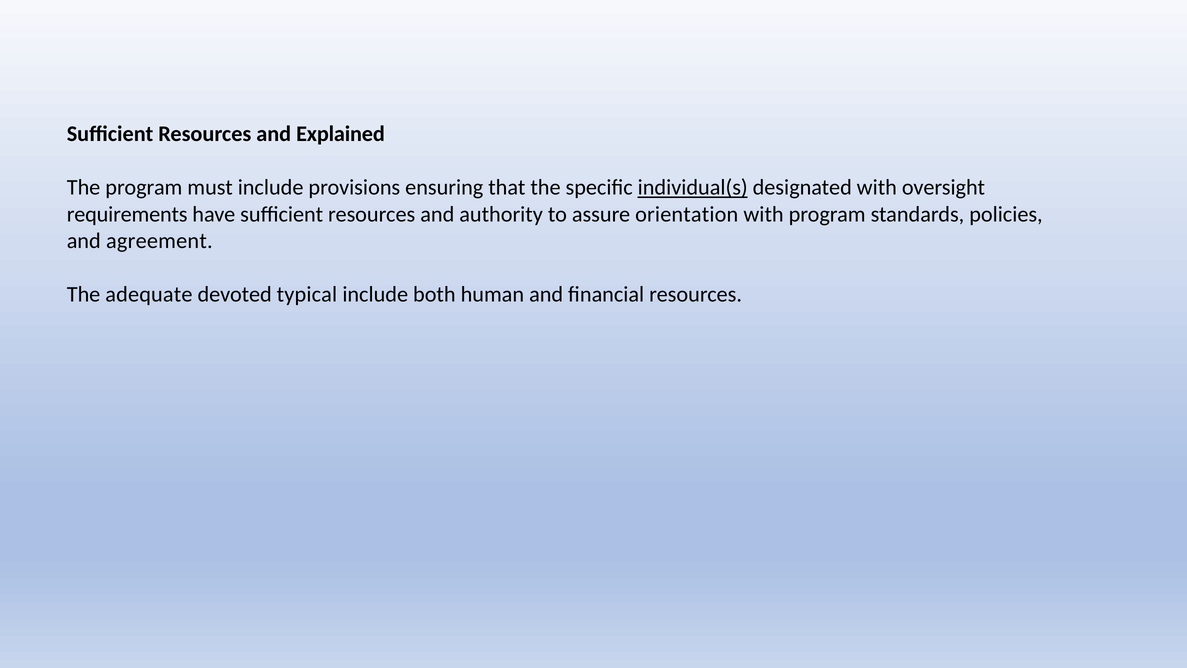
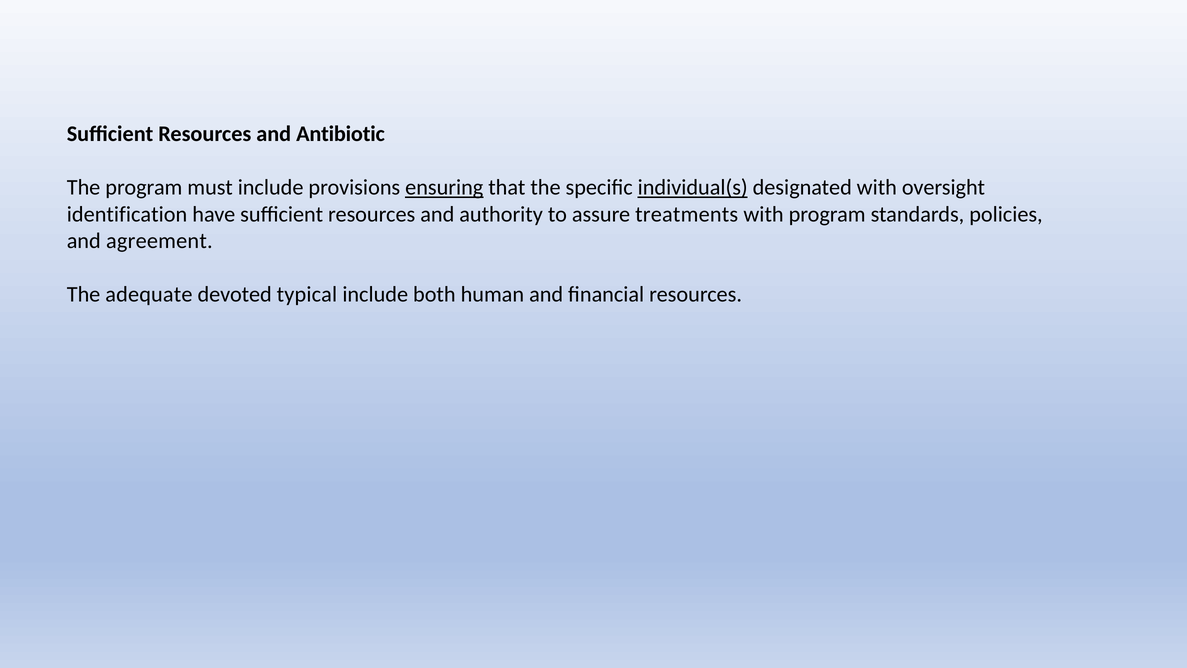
Explained: Explained -> Antibiotic
ensuring underline: none -> present
requirements: requirements -> identification
orientation: orientation -> treatments
